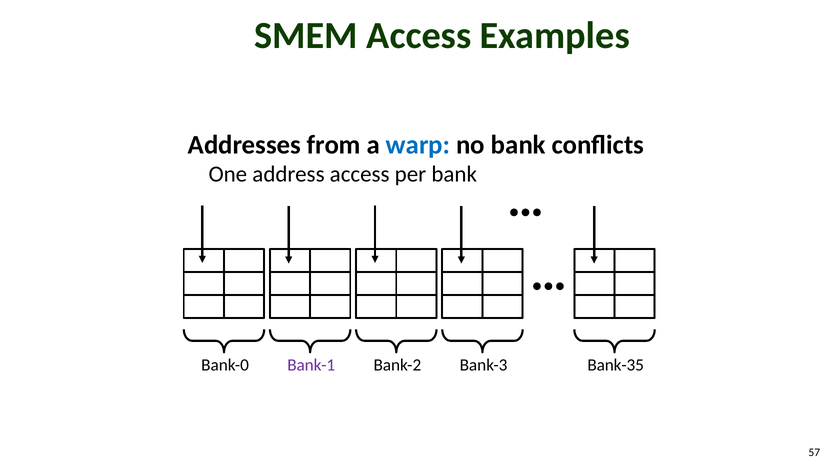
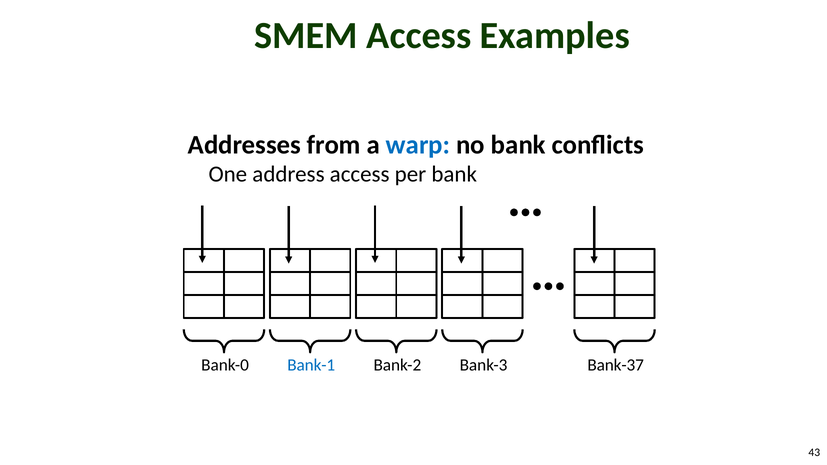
Bank-1 colour: purple -> blue
Bank-35: Bank-35 -> Bank-37
57: 57 -> 43
